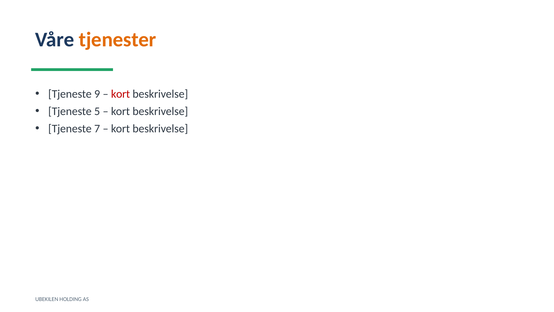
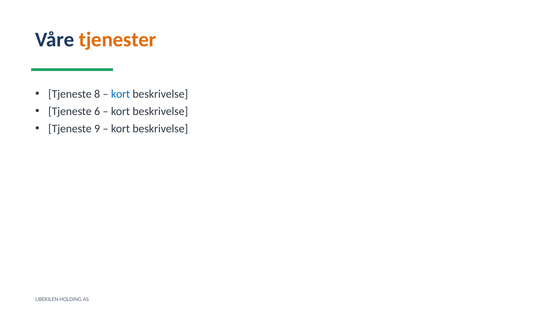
9: 9 -> 8
kort at (121, 94) colour: red -> blue
5: 5 -> 6
7: 7 -> 9
